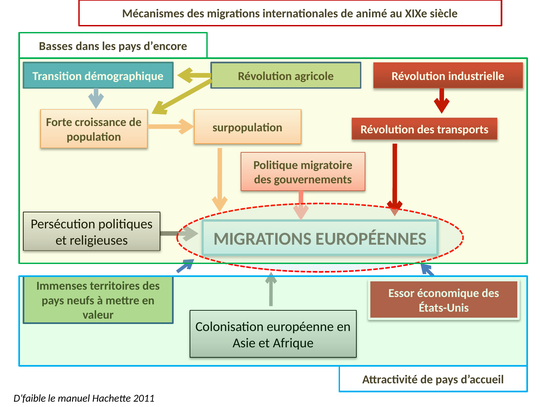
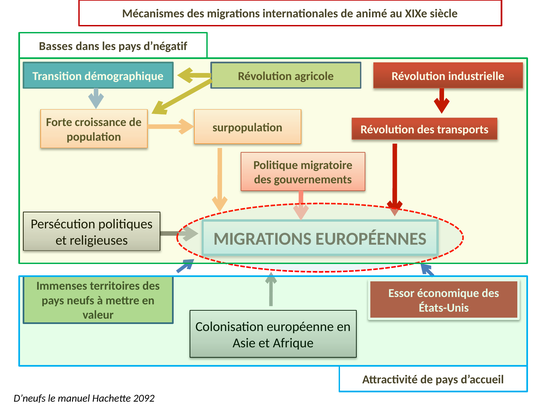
d’encore: d’encore -> d’négatif
D’faible: D’faible -> D’neufs
2011: 2011 -> 2092
